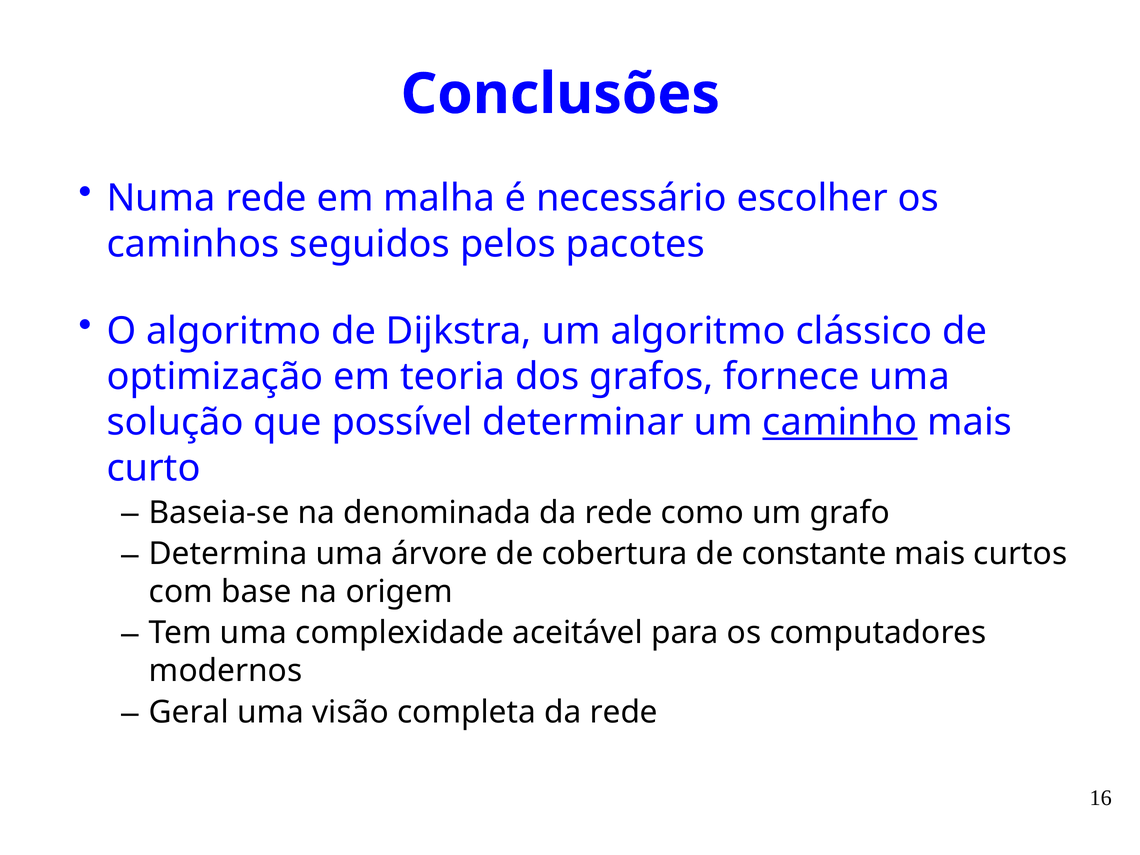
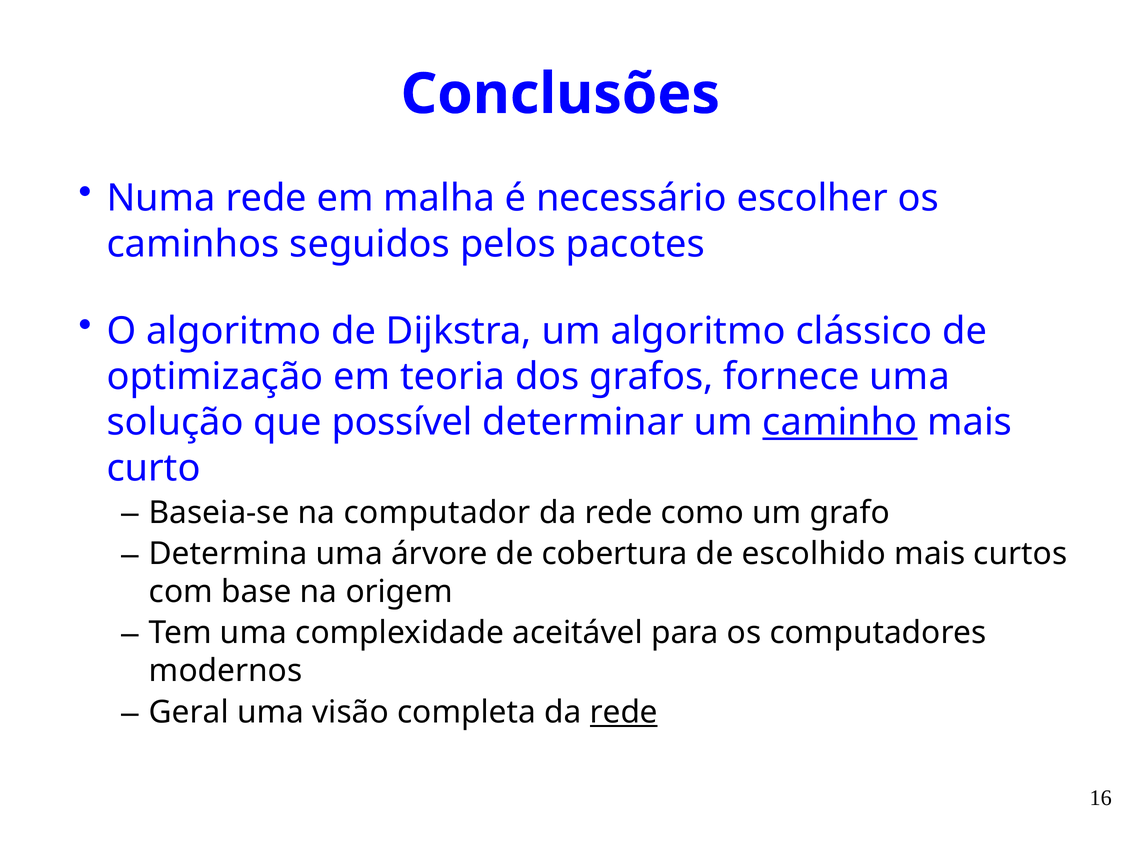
denominada: denominada -> computador
constante: constante -> escolhido
rede at (624, 712) underline: none -> present
